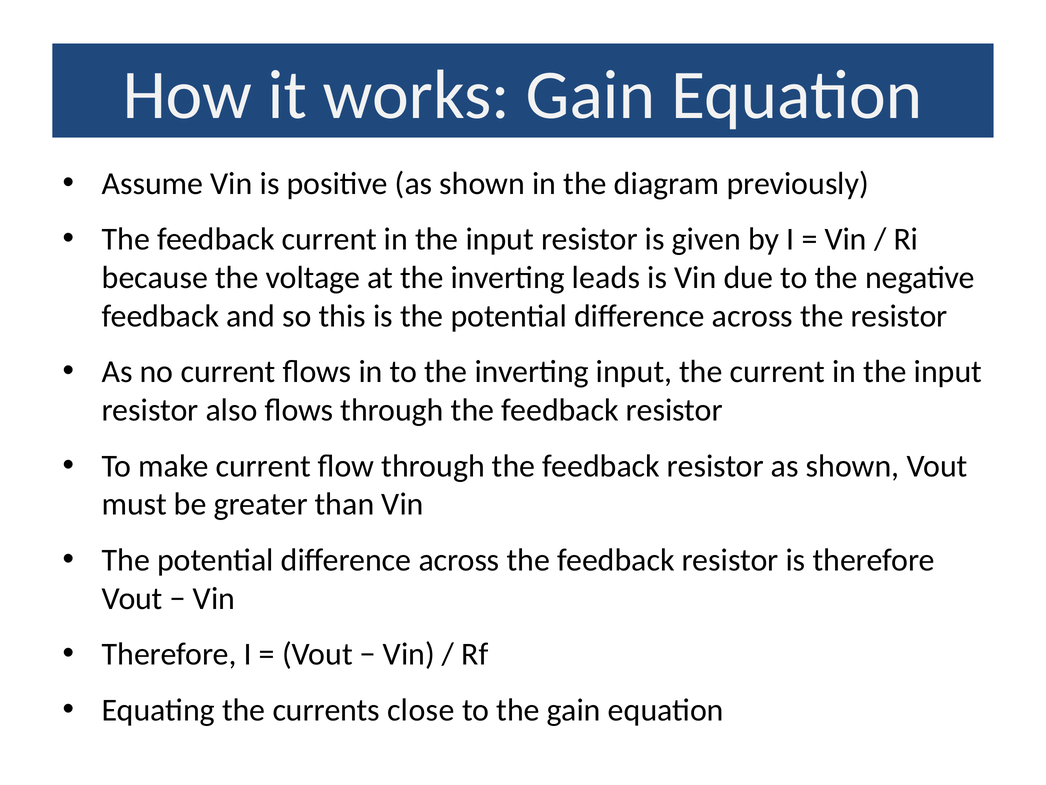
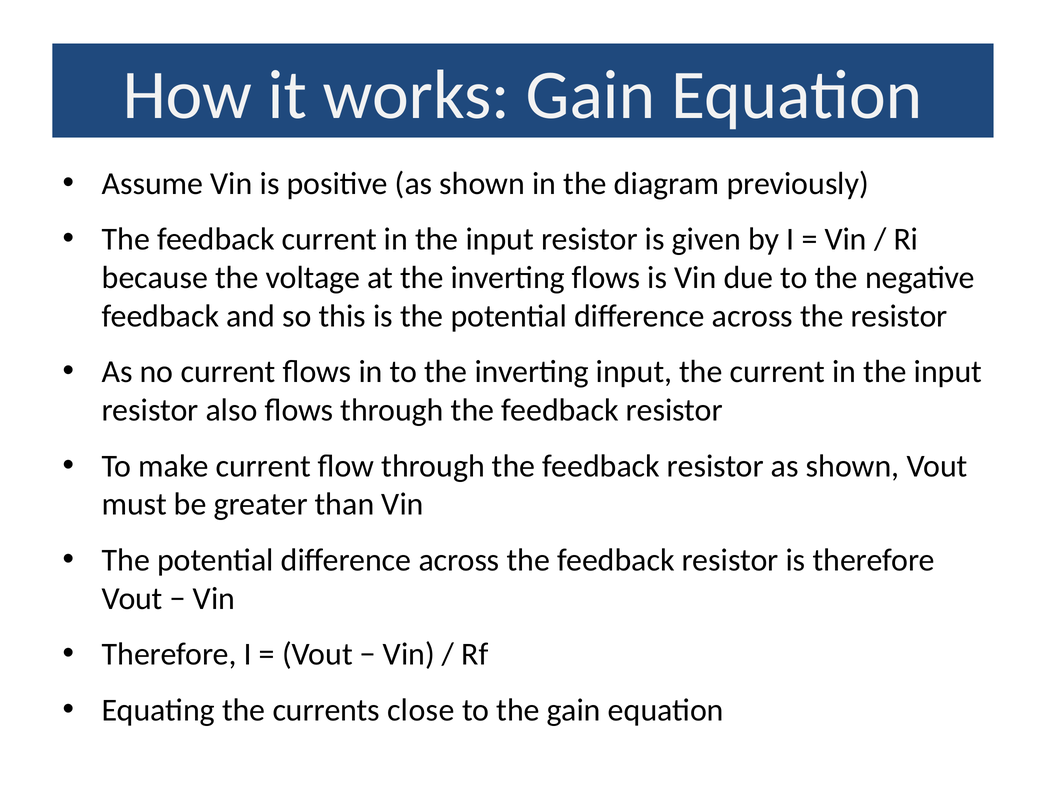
inverting leads: leads -> flows
